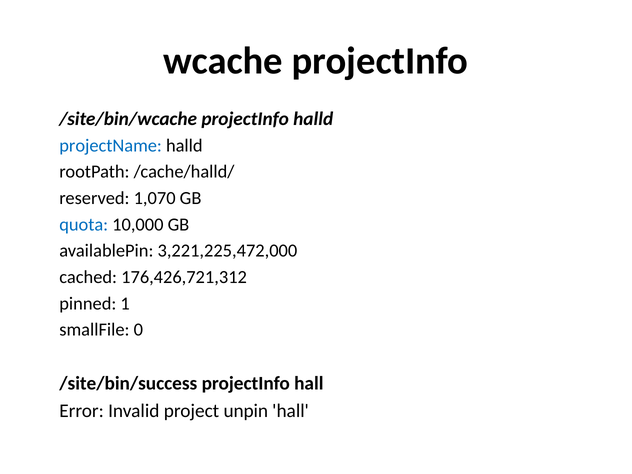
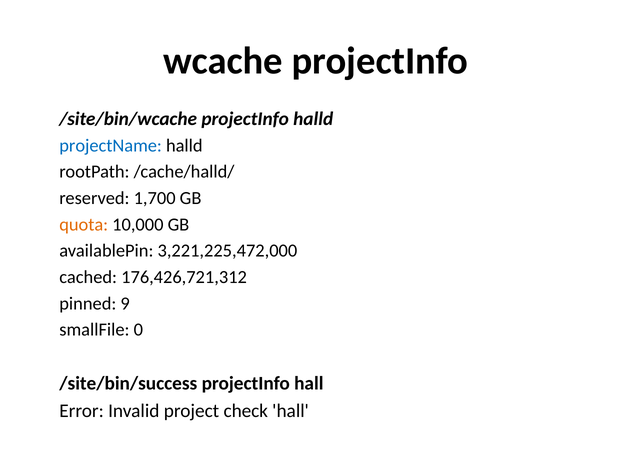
1,070: 1,070 -> 1,700
quota colour: blue -> orange
1: 1 -> 9
unpin: unpin -> check
